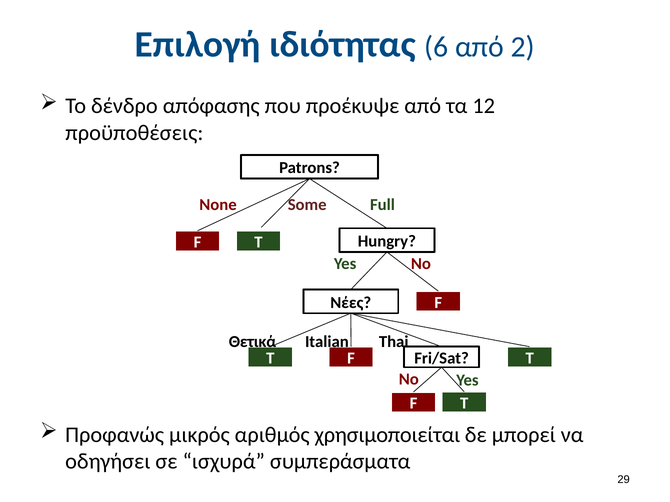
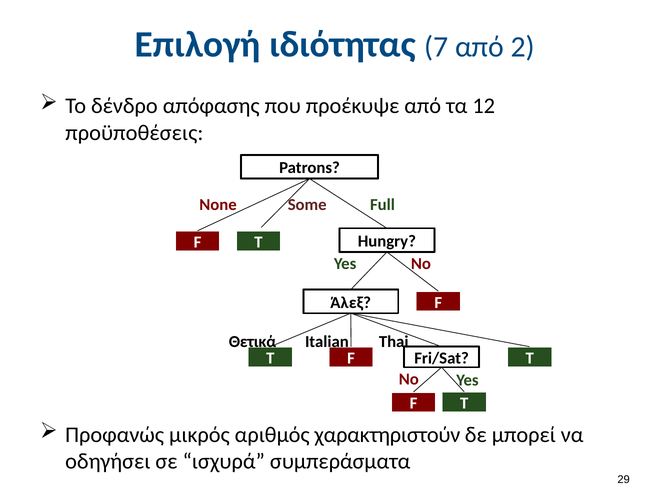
6: 6 -> 7
Νέες: Νέες -> Άλεξ
χρησιμοποιείται: χρησιμοποιείται -> χαρακτηριστούν
